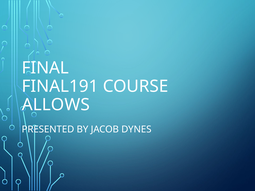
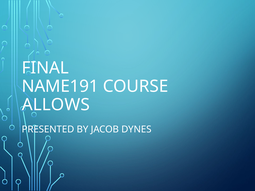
FINAL191: FINAL191 -> NAME191
